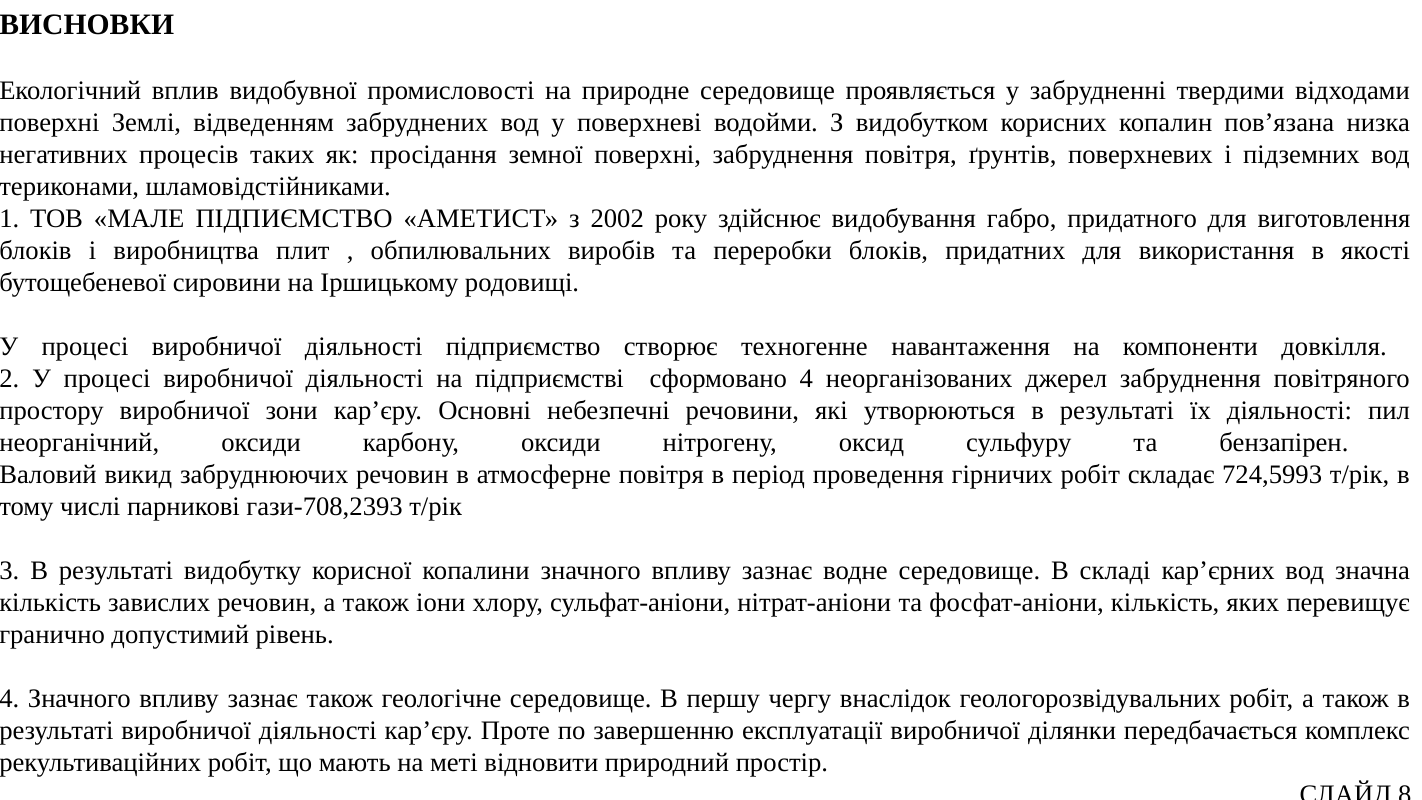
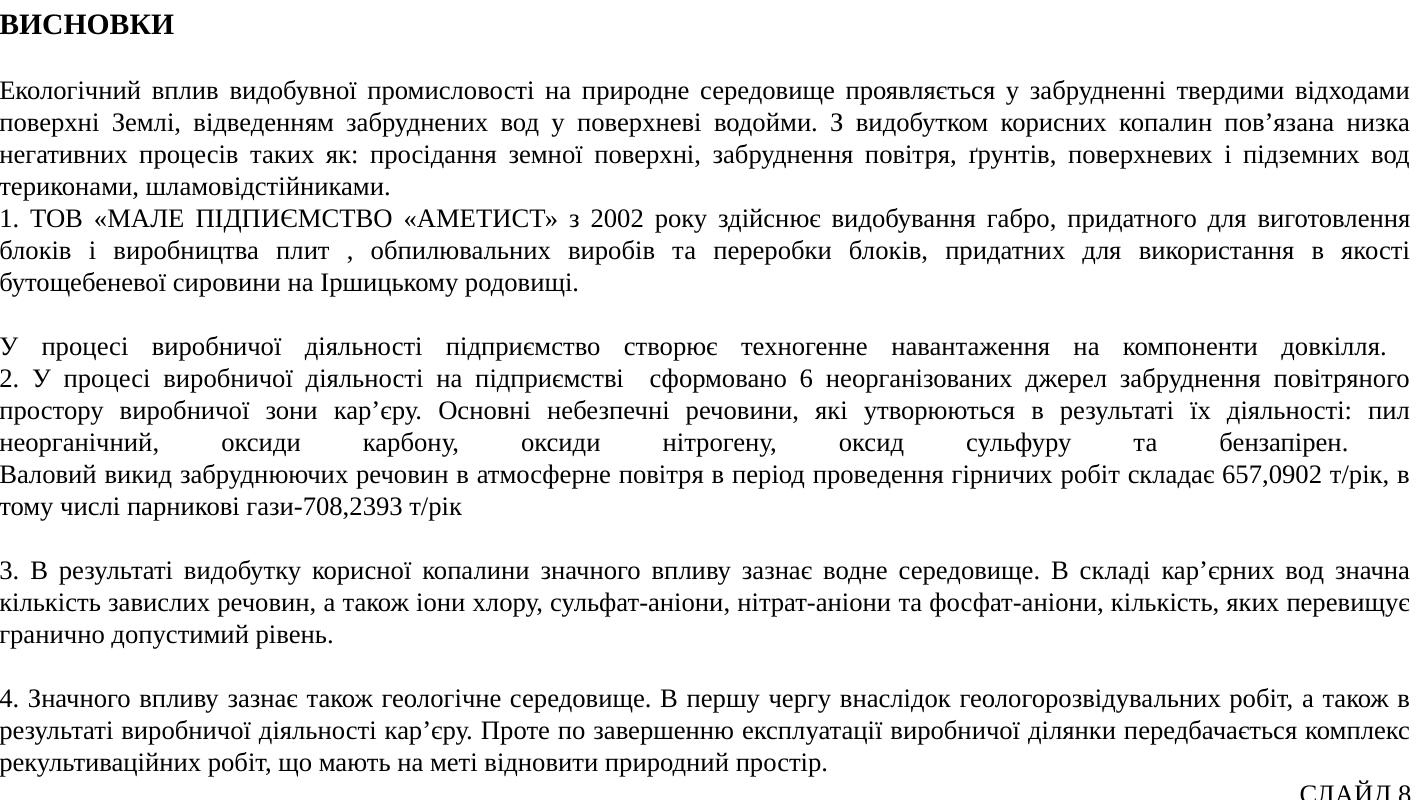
сформовано 4: 4 -> 6
724,5993: 724,5993 -> 657,0902
